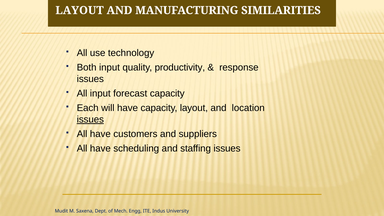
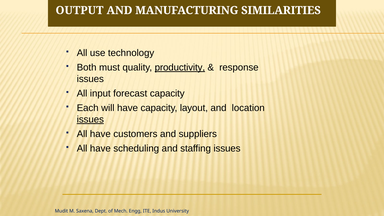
LAYOUT at (80, 10): LAYOUT -> OUTPUT
Both input: input -> must
productivity underline: none -> present
